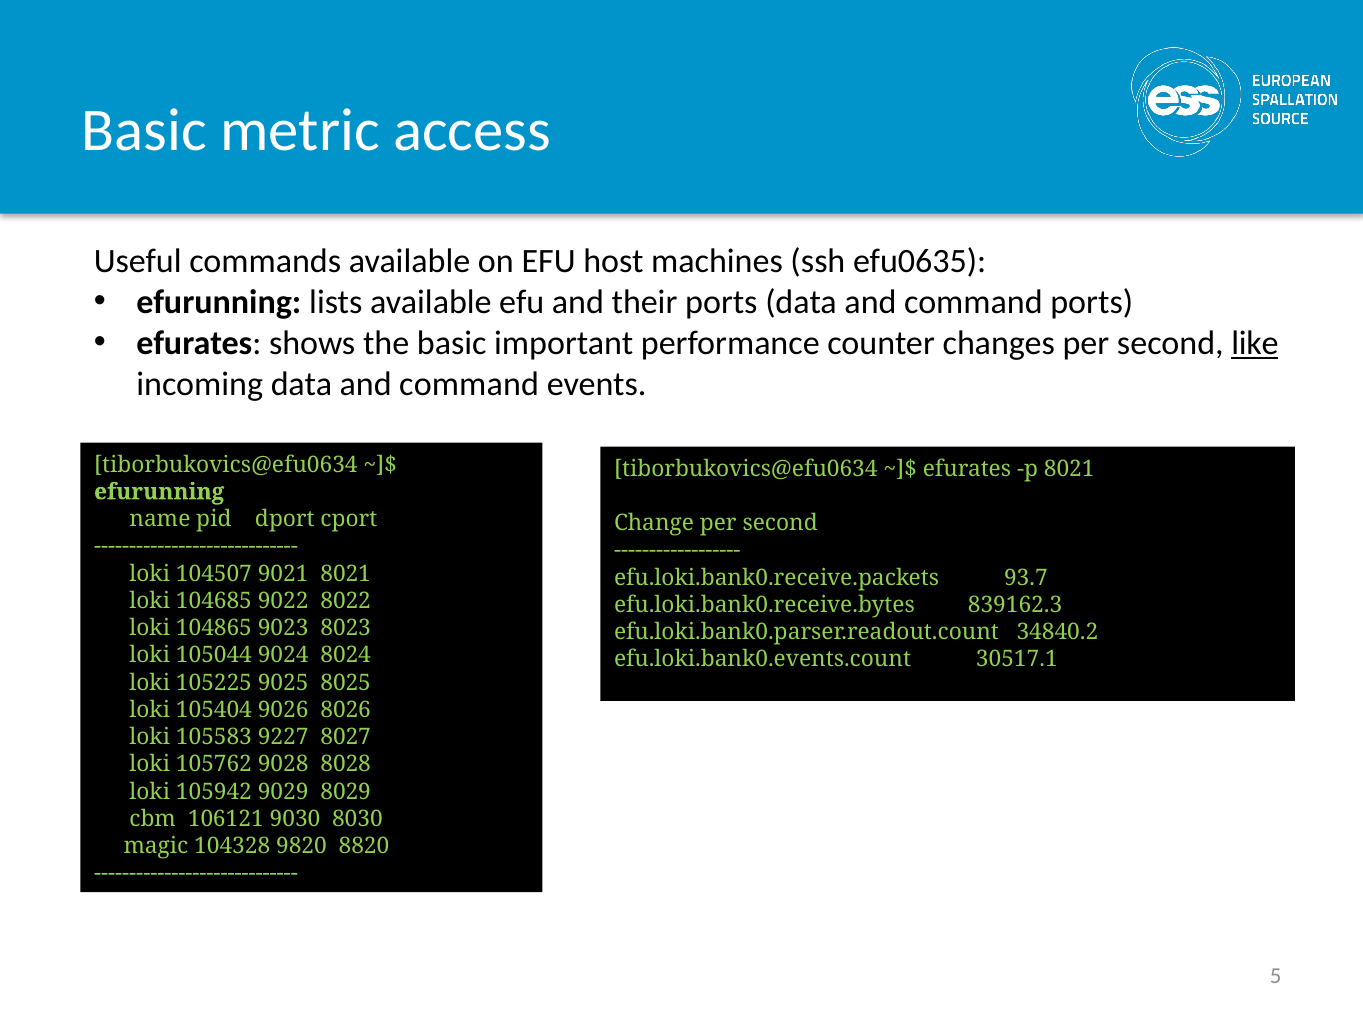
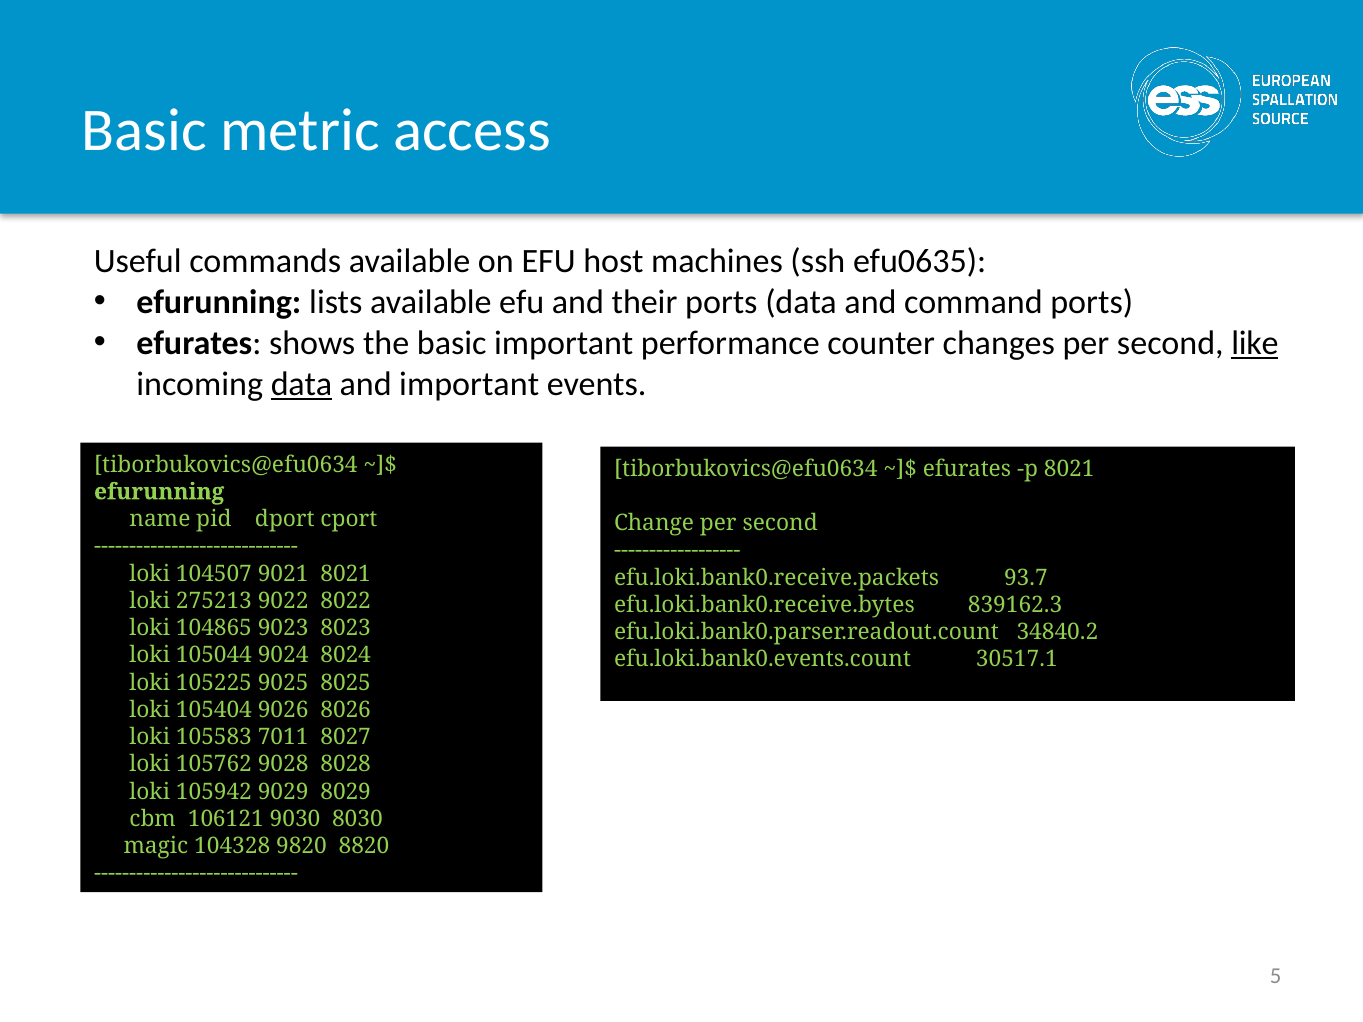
data at (301, 384) underline: none -> present
command at (469, 384): command -> important
104685: 104685 -> 275213
9227: 9227 -> 7011
